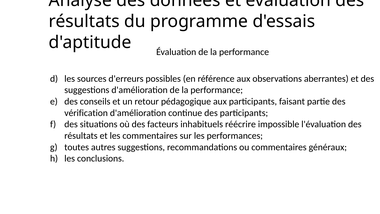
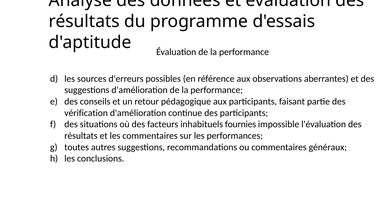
réécrire: réécrire -> fournies
